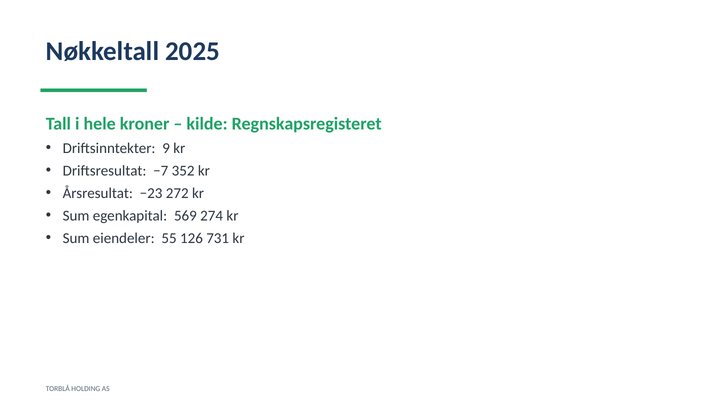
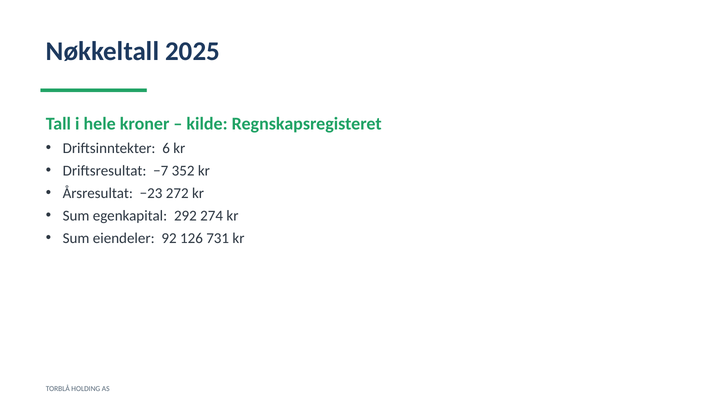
9: 9 -> 6
569: 569 -> 292
55: 55 -> 92
